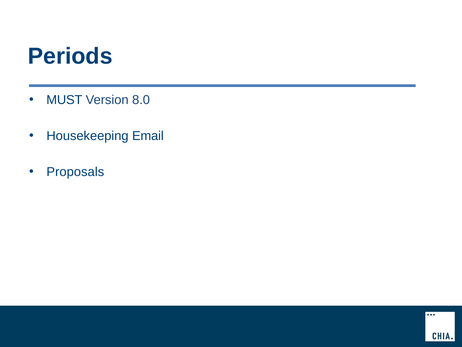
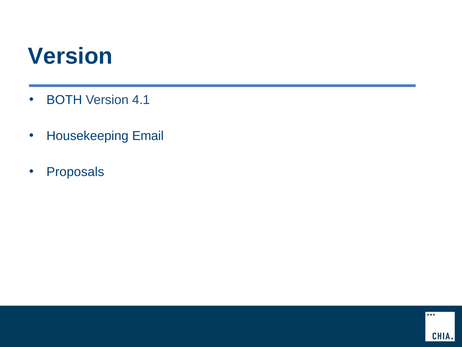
Periods at (70, 56): Periods -> Version
MUST: MUST -> BOTH
8.0: 8.0 -> 4.1
